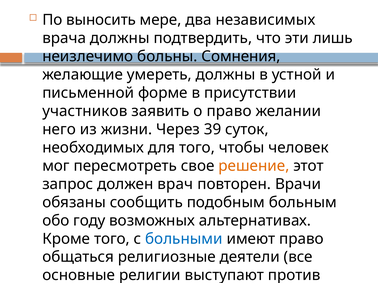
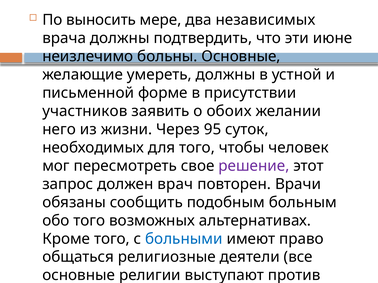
лишь: лишь -> июне
больны Сомнения: Сомнения -> Основные
о право: право -> обоих
39: 39 -> 95
решение colour: orange -> purple
обо году: году -> того
